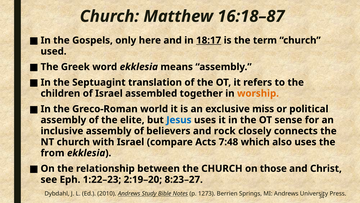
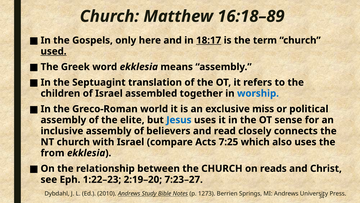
16:18–87: 16:18–87 -> 16:18–89
used underline: none -> present
worship colour: orange -> blue
rock: rock -> read
7:48: 7:48 -> 7:25
those: those -> reads
8:23–27: 8:23–27 -> 7:23–27
